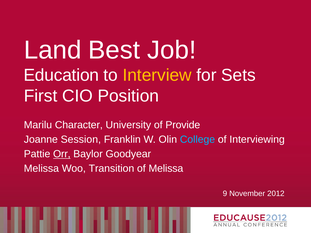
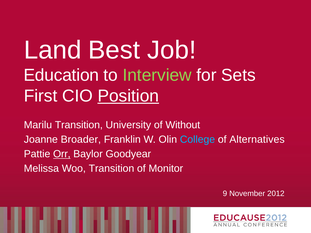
Interview colour: yellow -> light green
Position underline: none -> present
Marilu Character: Character -> Transition
Provide: Provide -> Without
Session: Session -> Broader
Interviewing: Interviewing -> Alternatives
of Melissa: Melissa -> Monitor
